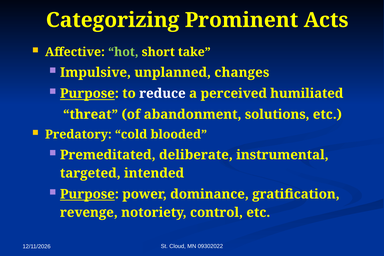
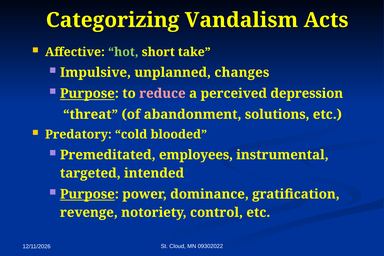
Prominent: Prominent -> Vandalism
reduce colour: white -> pink
humiliated: humiliated -> depression
deliberate: deliberate -> employees
